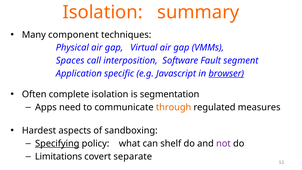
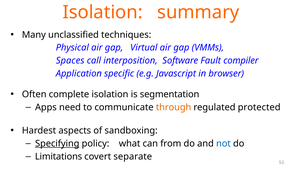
component: component -> unclassified
segment: segment -> compiler
browser underline: present -> none
measures: measures -> protected
shelf: shelf -> from
not colour: purple -> blue
